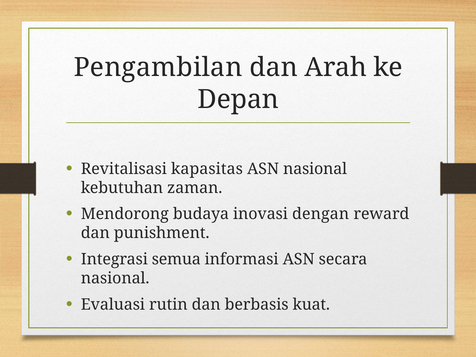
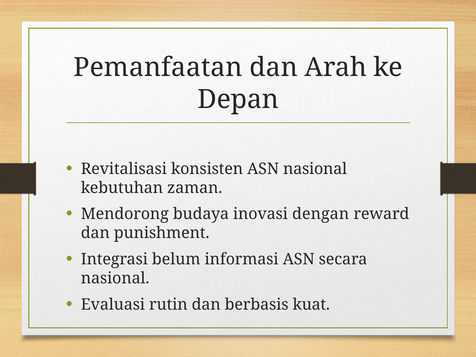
Pengambilan: Pengambilan -> Pemanfaatan
kapasitas: kapasitas -> konsisten
semua: semua -> belum
